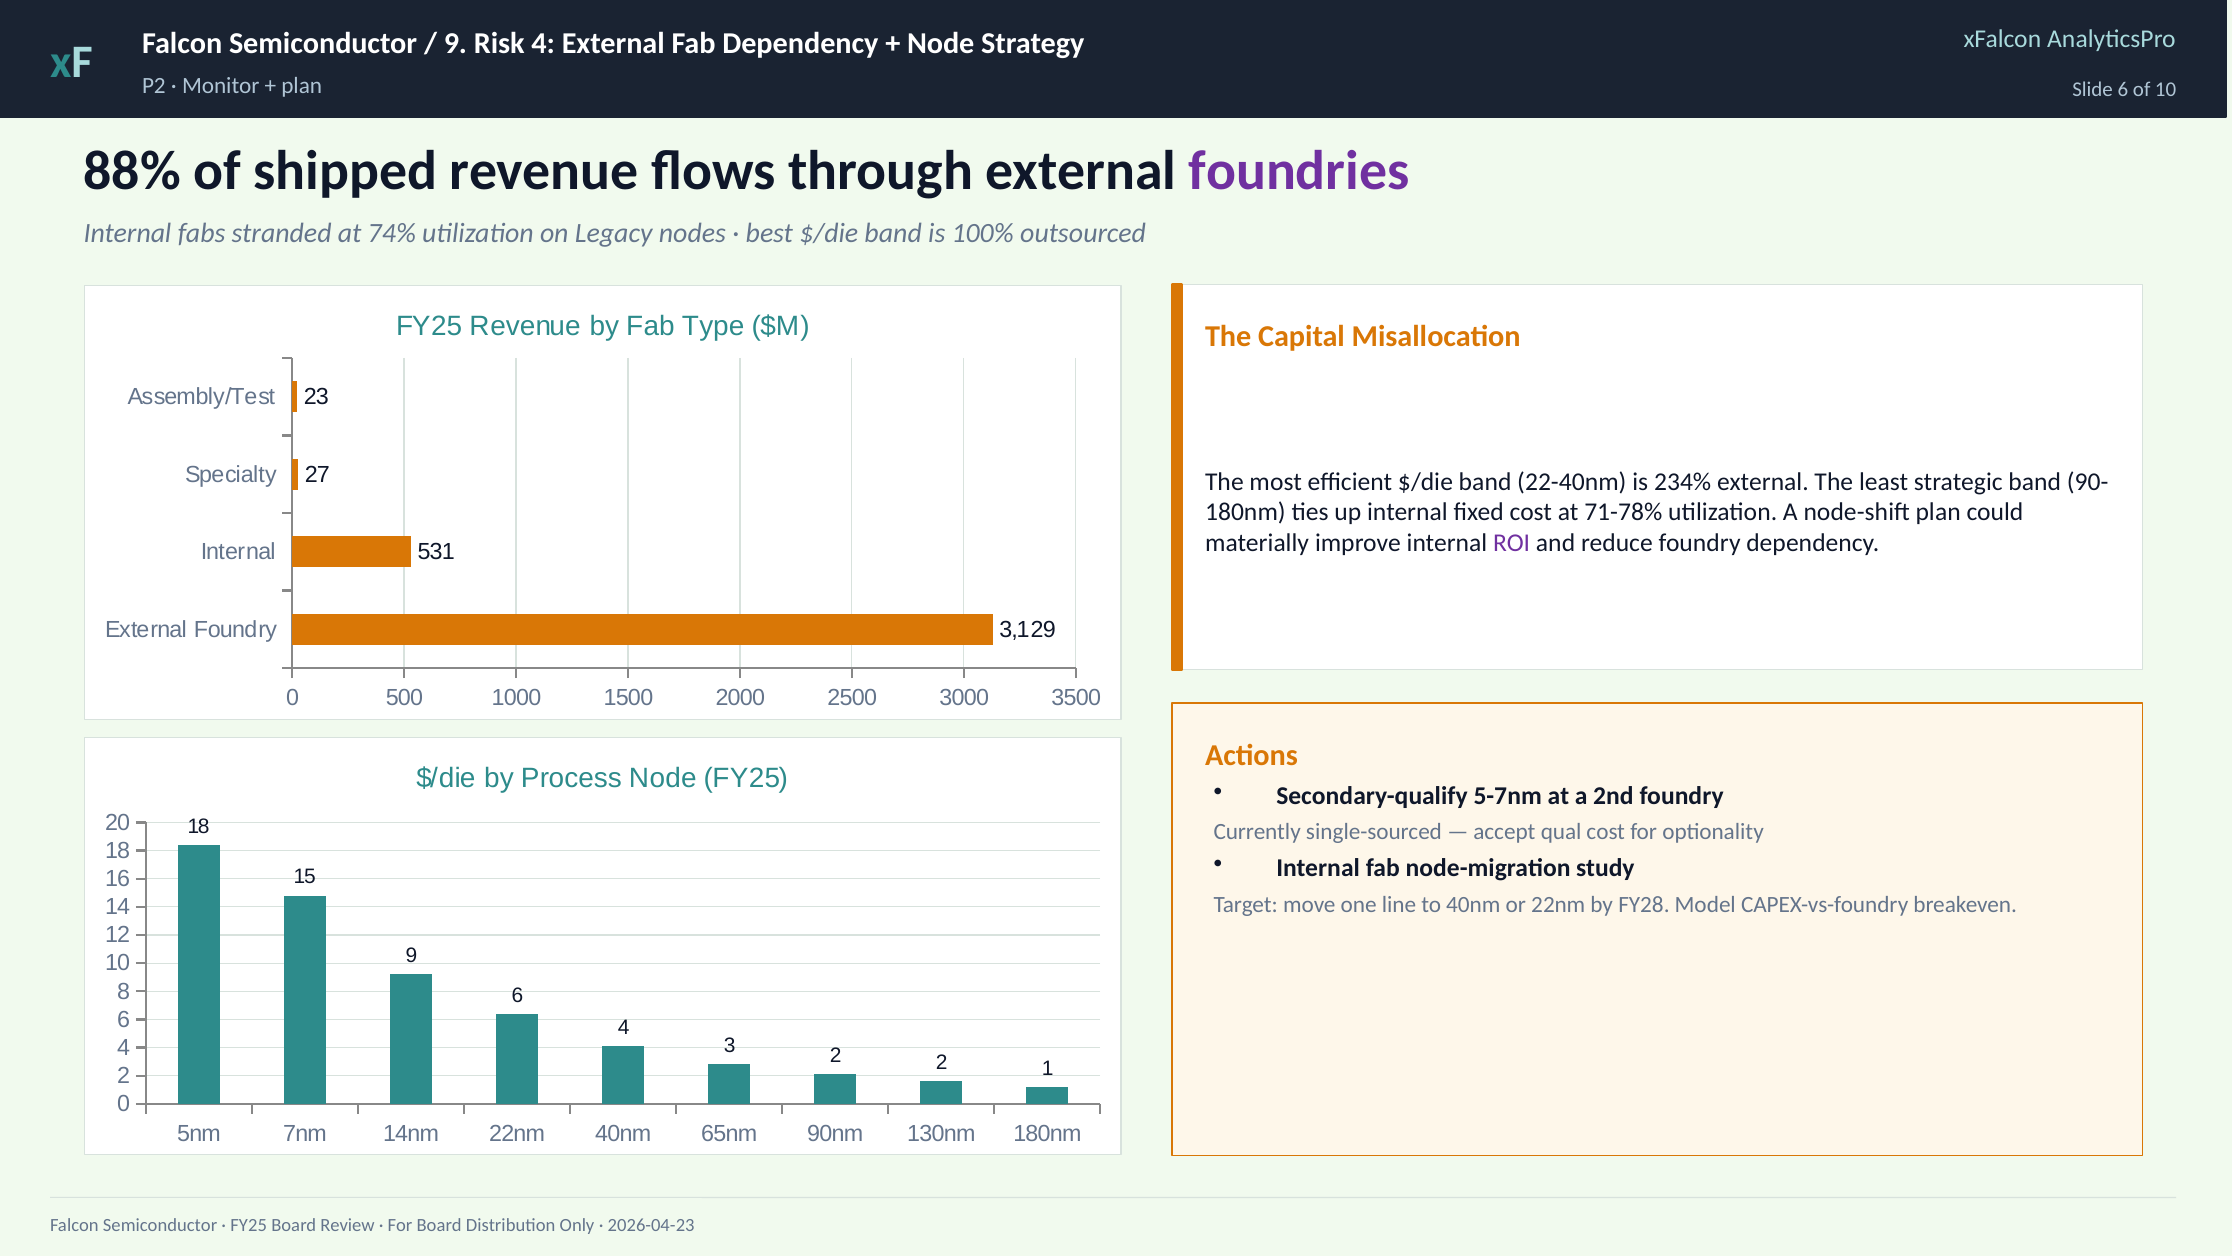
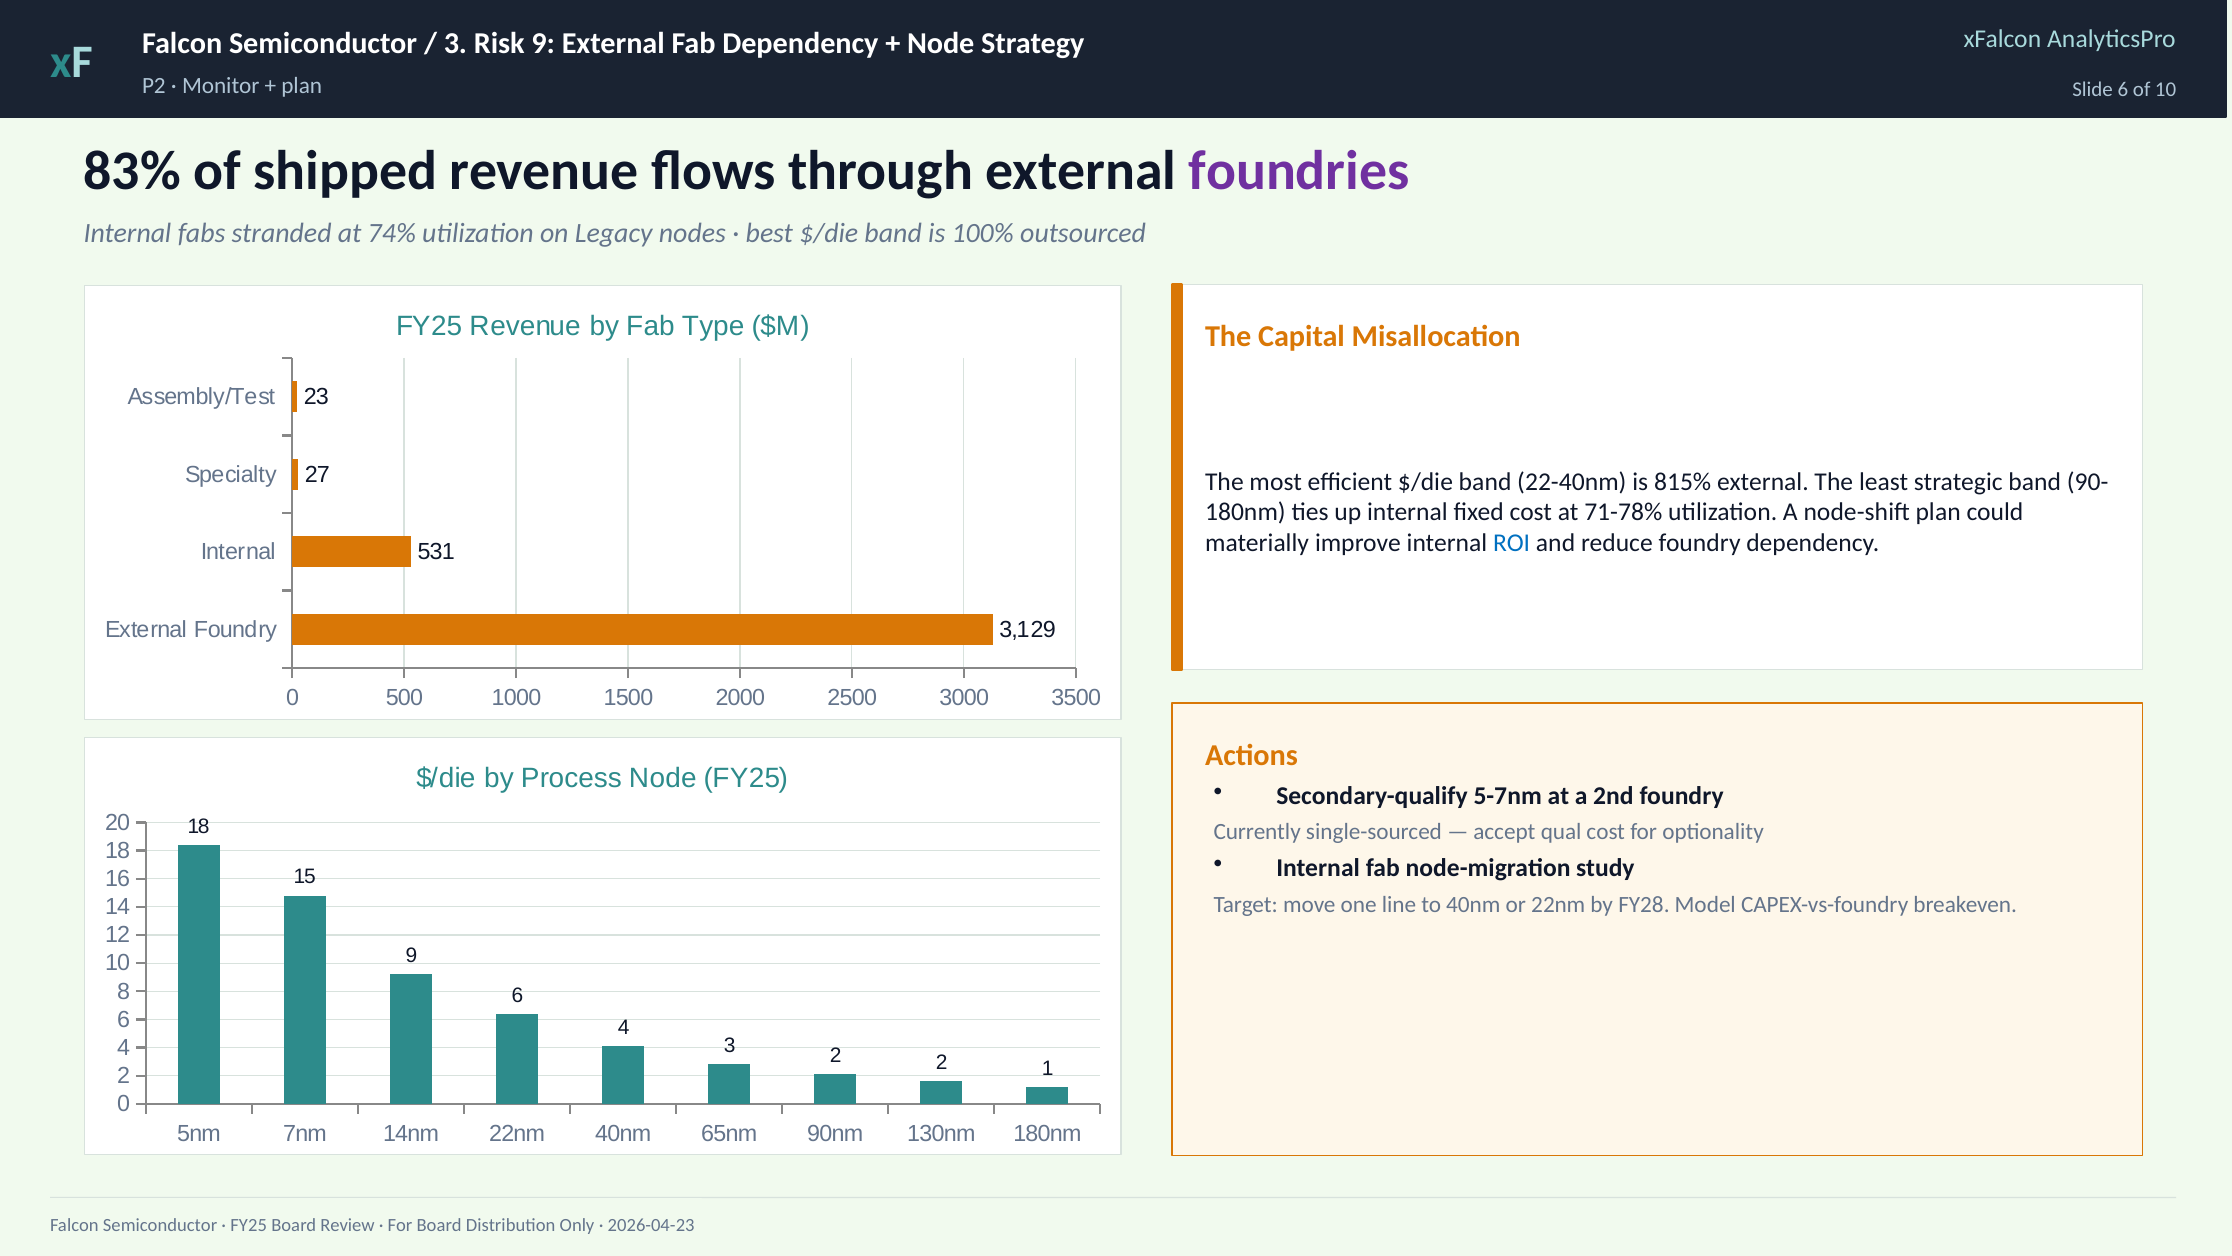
9 at (455, 44): 9 -> 3
Risk 4: 4 -> 9
88%: 88% -> 83%
234%: 234% -> 815%
ROI colour: purple -> blue
